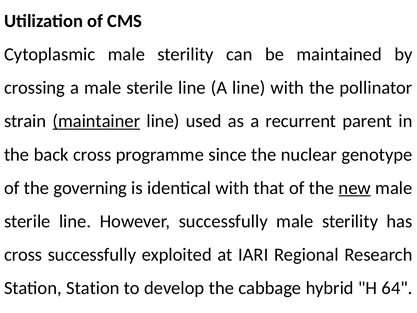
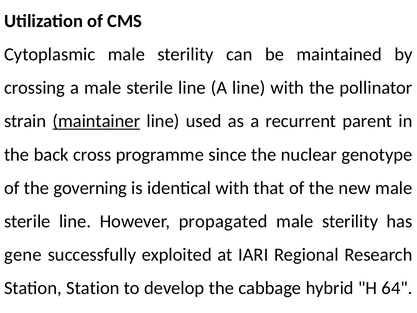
new underline: present -> none
However successfully: successfully -> propagated
cross at (23, 255): cross -> gene
